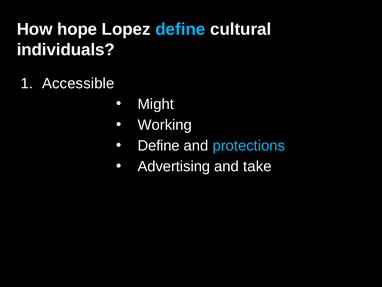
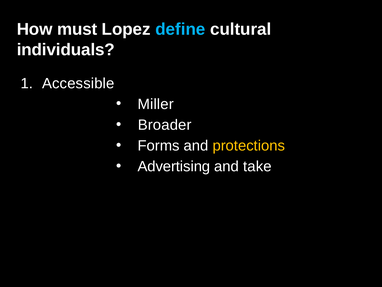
hope: hope -> must
Might: Might -> Miller
Working: Working -> Broader
Define at (159, 146): Define -> Forms
protections colour: light blue -> yellow
